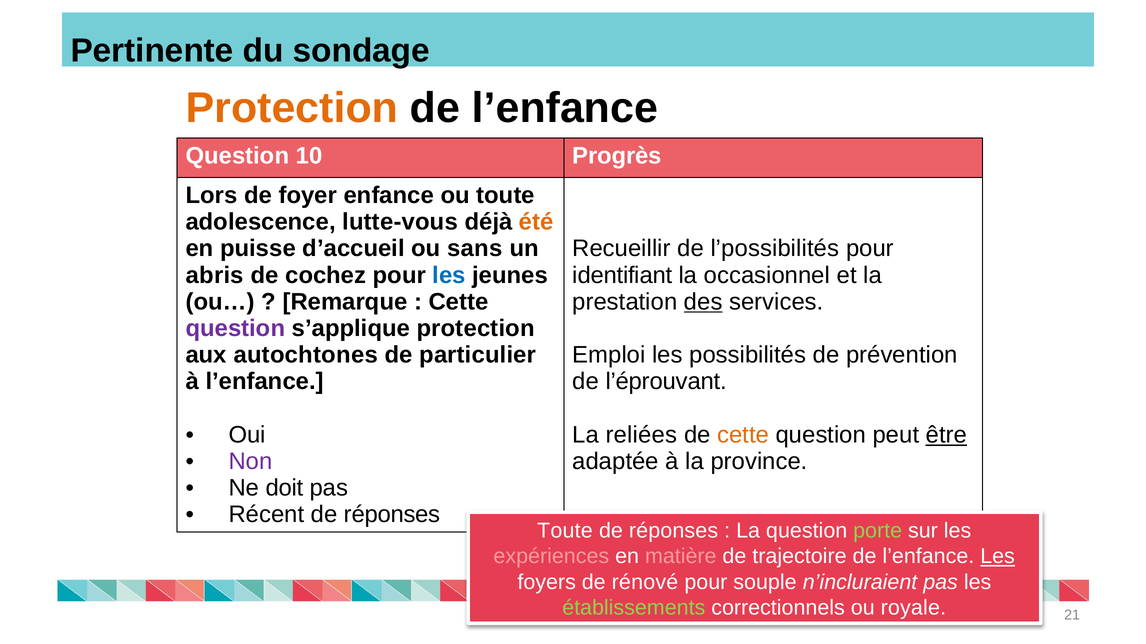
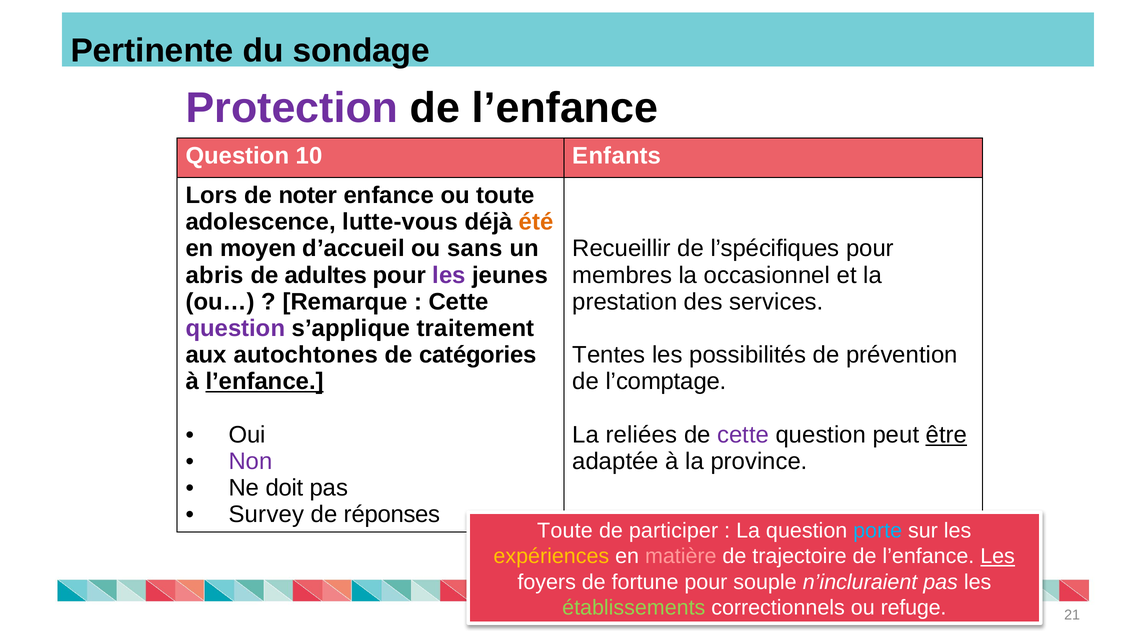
Protection at (292, 108) colour: orange -> purple
Progrès: Progrès -> Enfants
foyer: foyer -> noter
puisse: puisse -> moyen
l’possibilités: l’possibilités -> l’spécifiques
cochez: cochez -> adultes
les at (449, 275) colour: blue -> purple
identifiant: identifiant -> membres
des underline: present -> none
s’applique protection: protection -> traitement
particulier: particulier -> catégories
Emploi: Emploi -> Tentes
l’enfance at (265, 382) underline: none -> present
l’éprouvant: l’éprouvant -> l’comptage
cette at (743, 435) colour: orange -> purple
Récent: Récent -> Survey
réponses at (674, 531): réponses -> participer
porte colour: light green -> light blue
expériences colour: pink -> yellow
rénové: rénové -> fortune
royale: royale -> refuge
